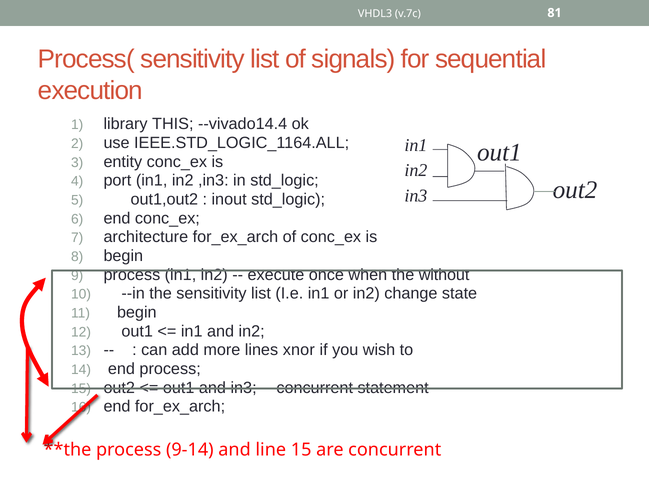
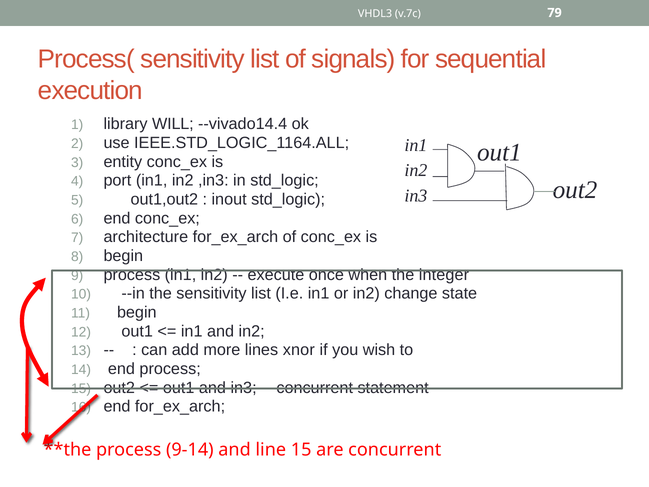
81: 81 -> 79
THIS: THIS -> WILL
without: without -> integer
